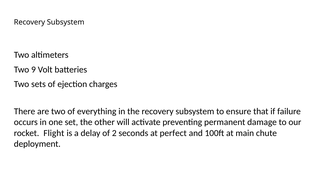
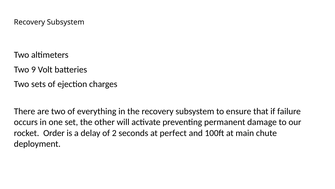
Flight: Flight -> Order
